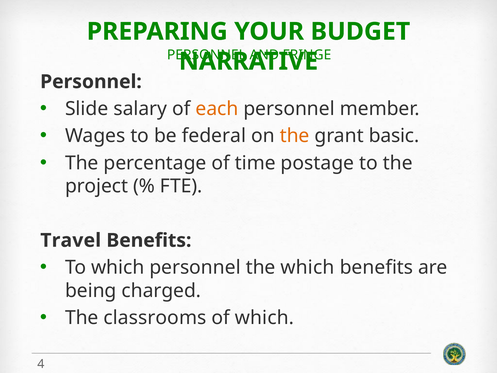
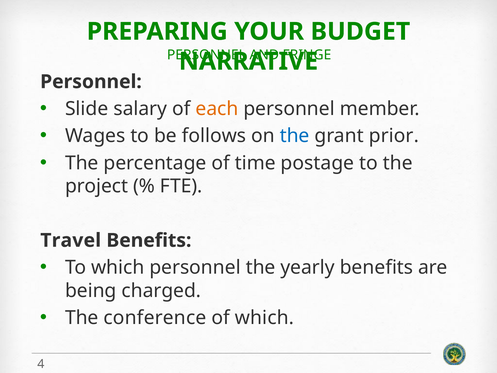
federal: federal -> follows
the at (295, 136) colour: orange -> blue
basic: basic -> prior
the which: which -> yearly
classrooms: classrooms -> conference
